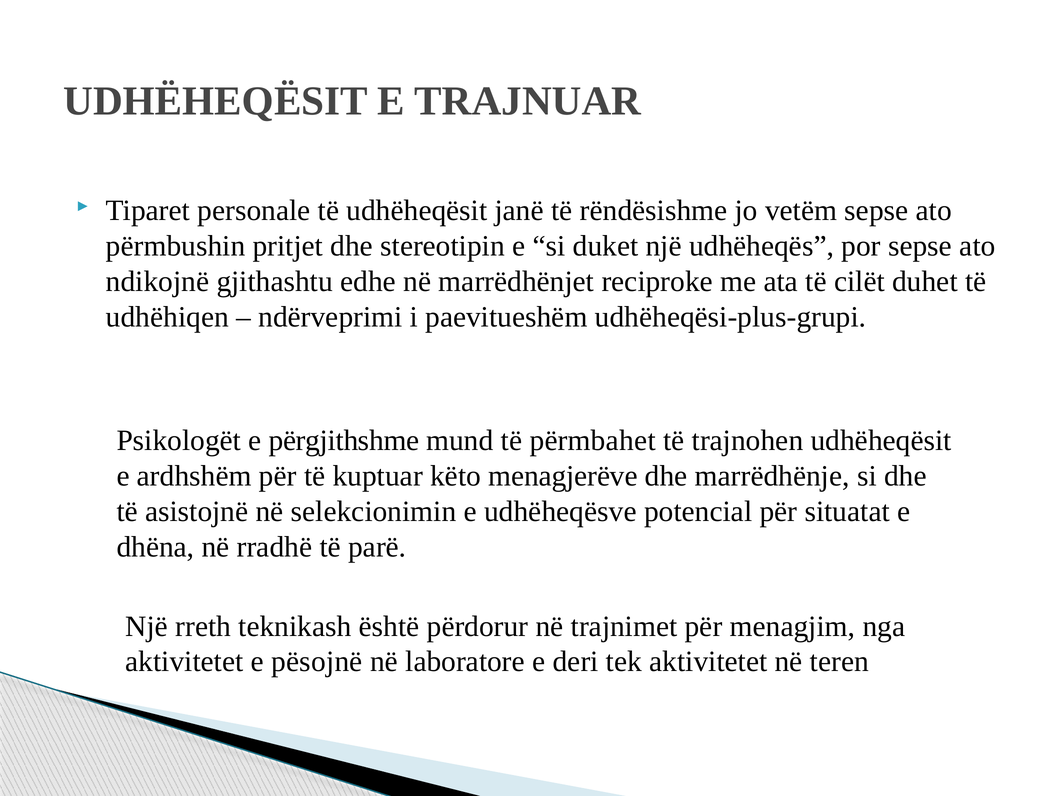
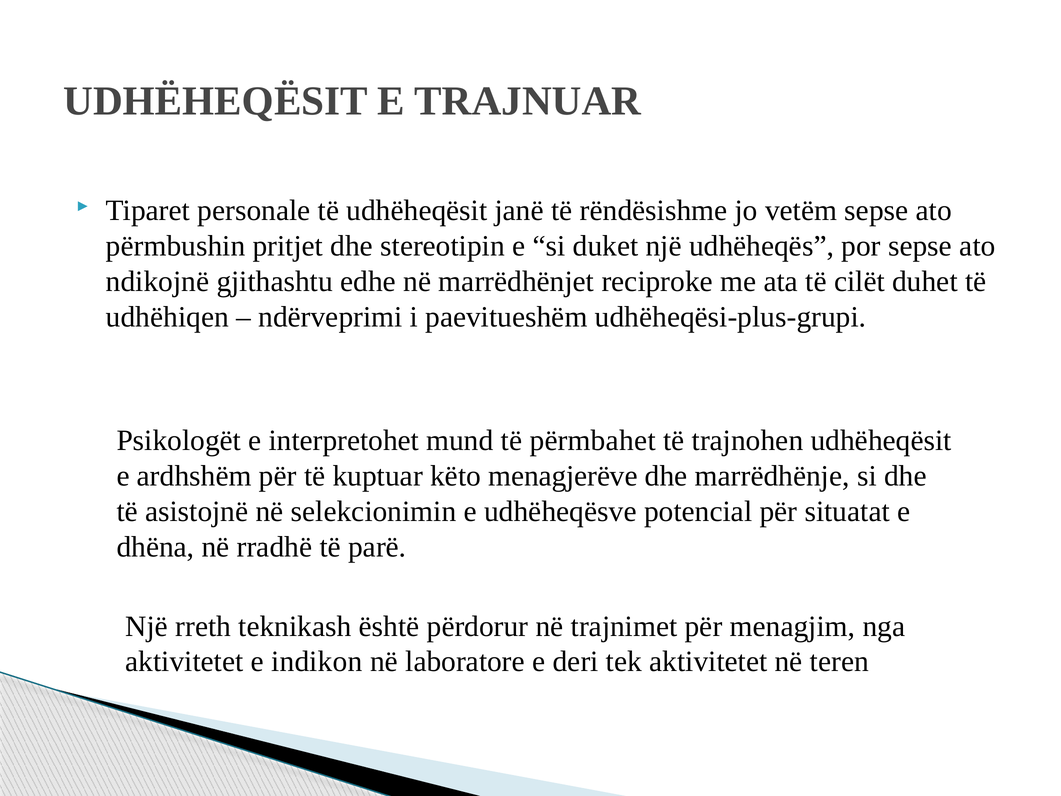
përgjithshme: përgjithshme -> interpretohet
pësojnë: pësojnë -> indikon
